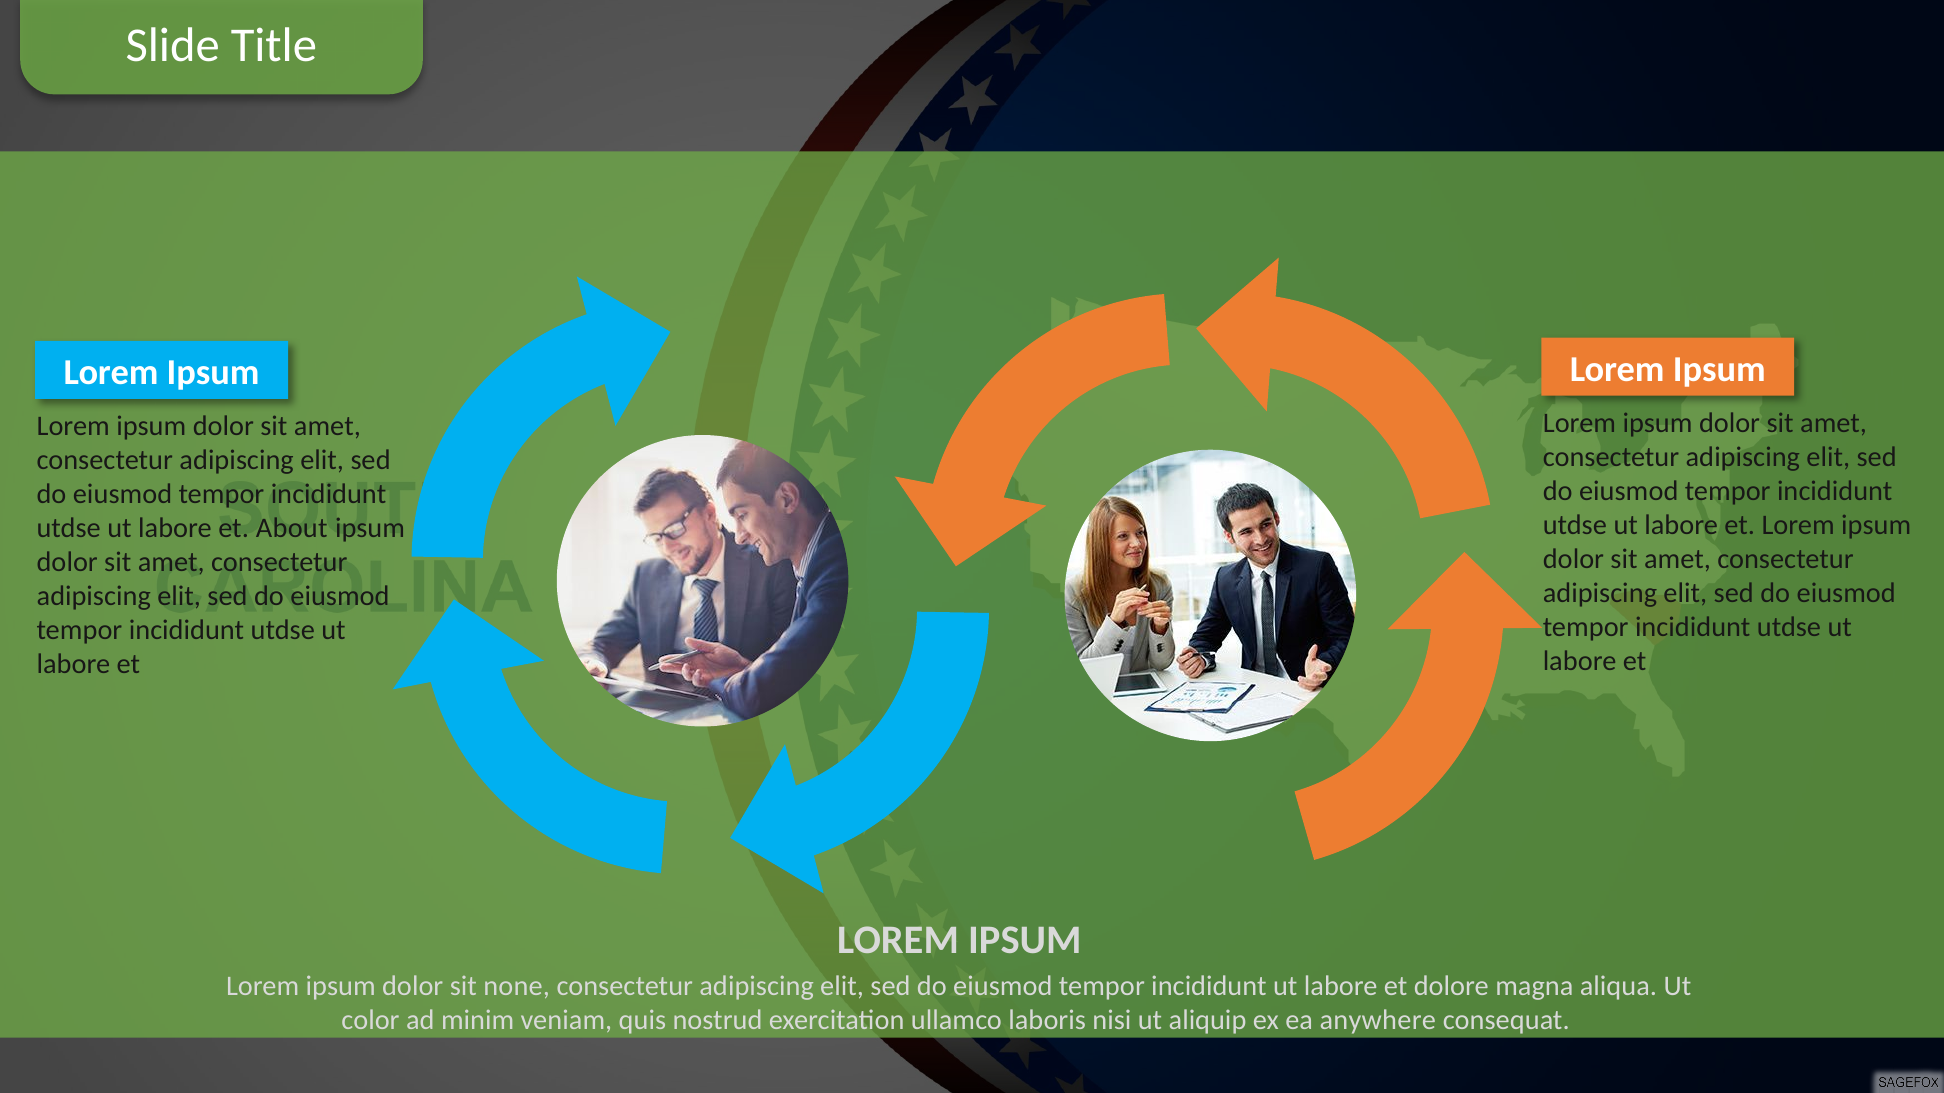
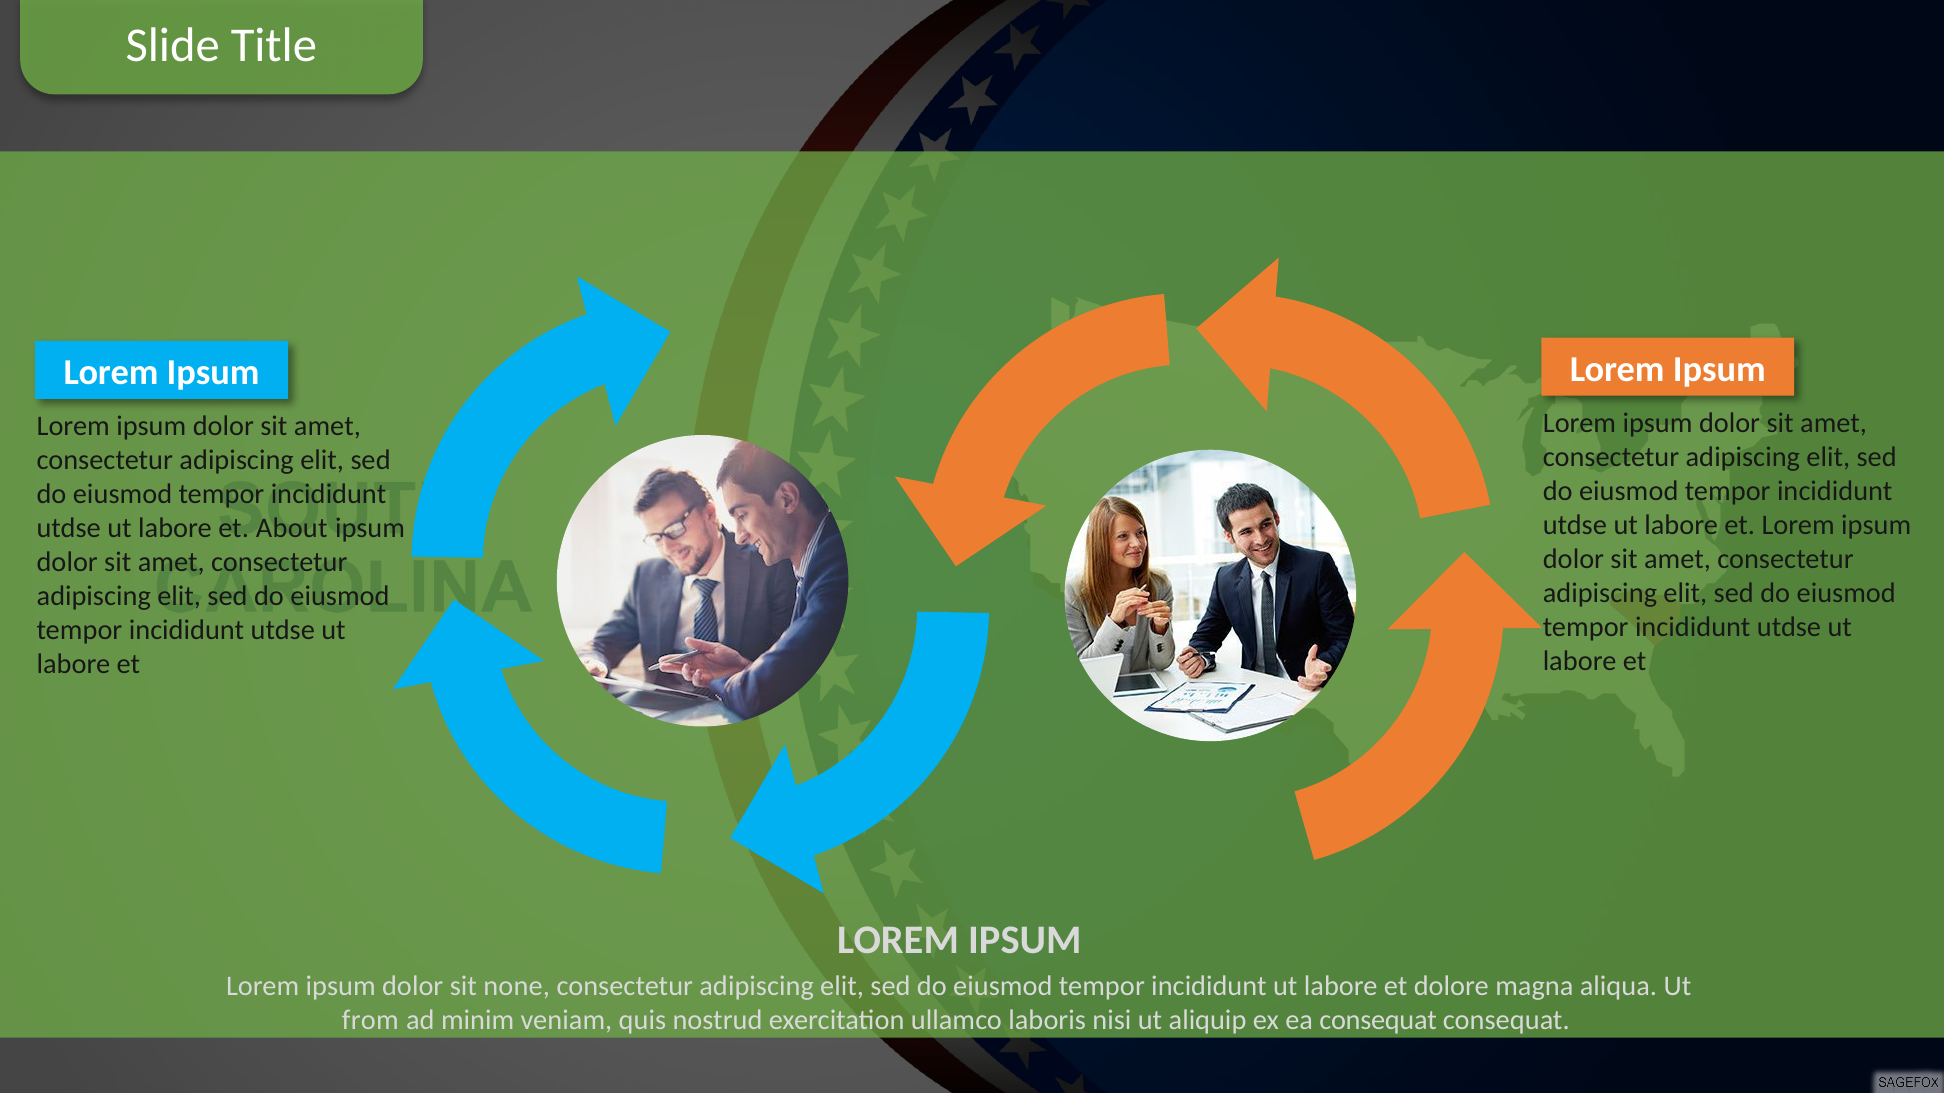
color: color -> from
ea anywhere: anywhere -> consequat
